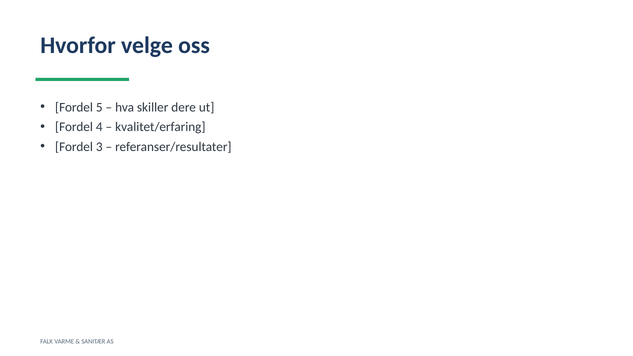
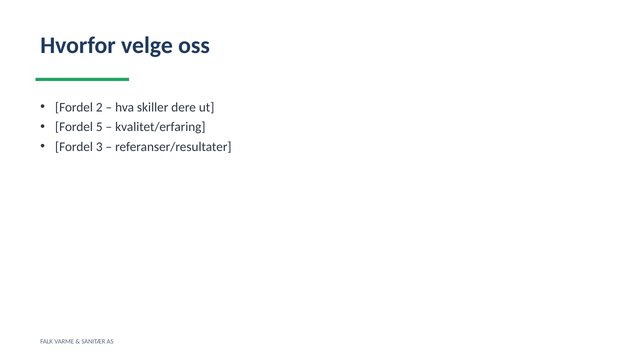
5: 5 -> 2
4: 4 -> 5
